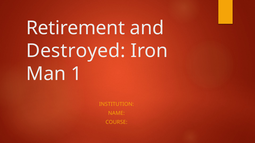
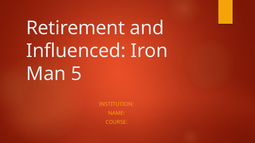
Destroyed: Destroyed -> Influenced
1: 1 -> 5
